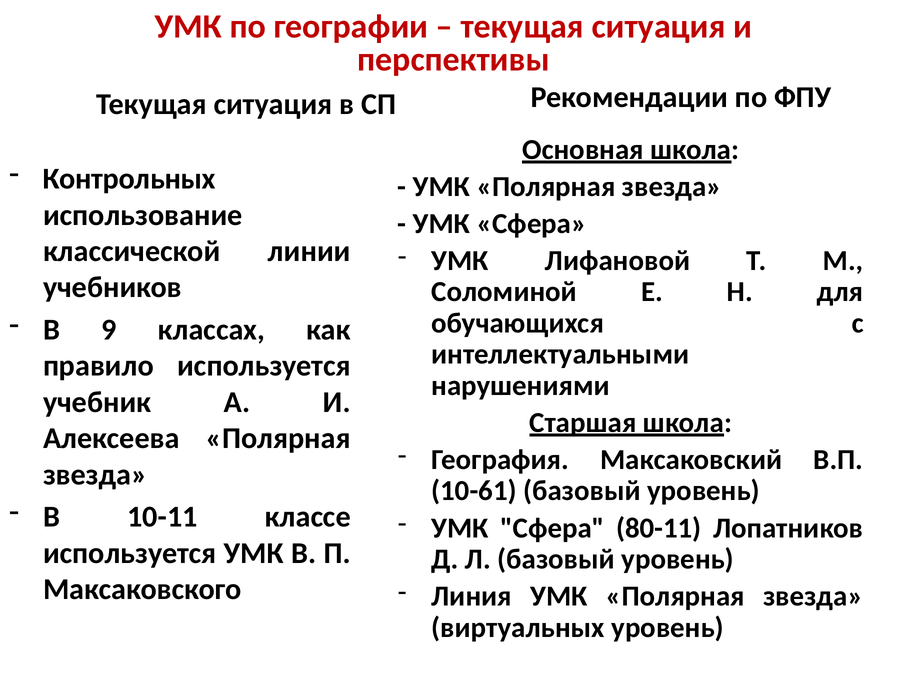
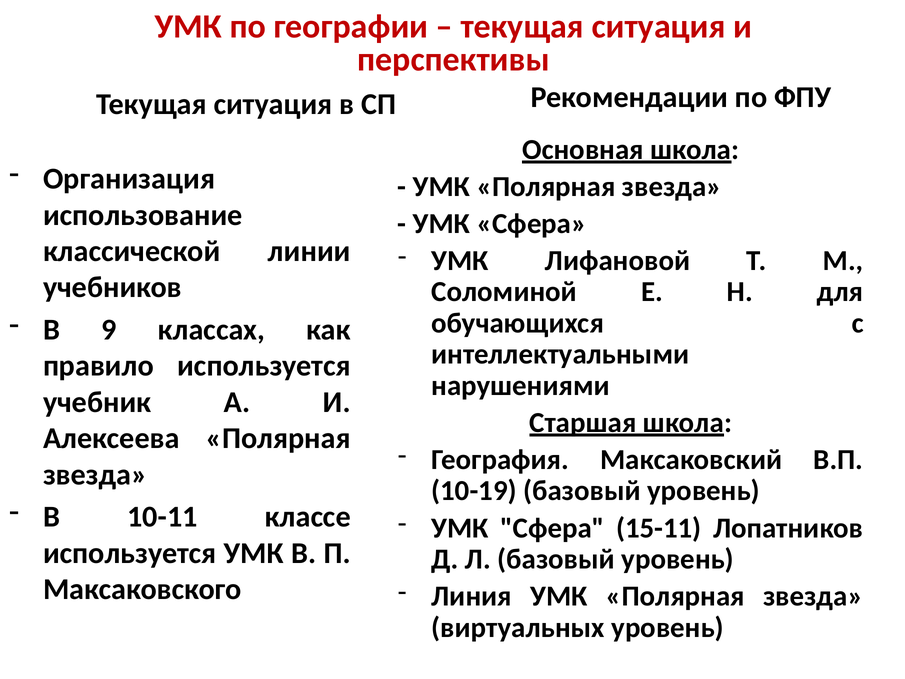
Контрольных: Контрольных -> Организация
10-61: 10-61 -> 10-19
80-11: 80-11 -> 15-11
